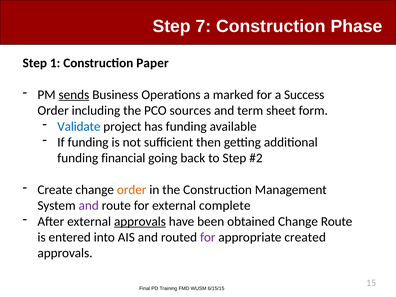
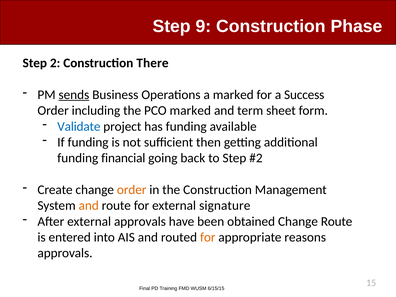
7: 7 -> 9
1: 1 -> 2
Paper: Paper -> There
PCO sources: sources -> marked
and at (89, 206) colour: purple -> orange
complete: complete -> signature
approvals at (140, 221) underline: present -> none
for at (208, 237) colour: purple -> orange
created: created -> reasons
